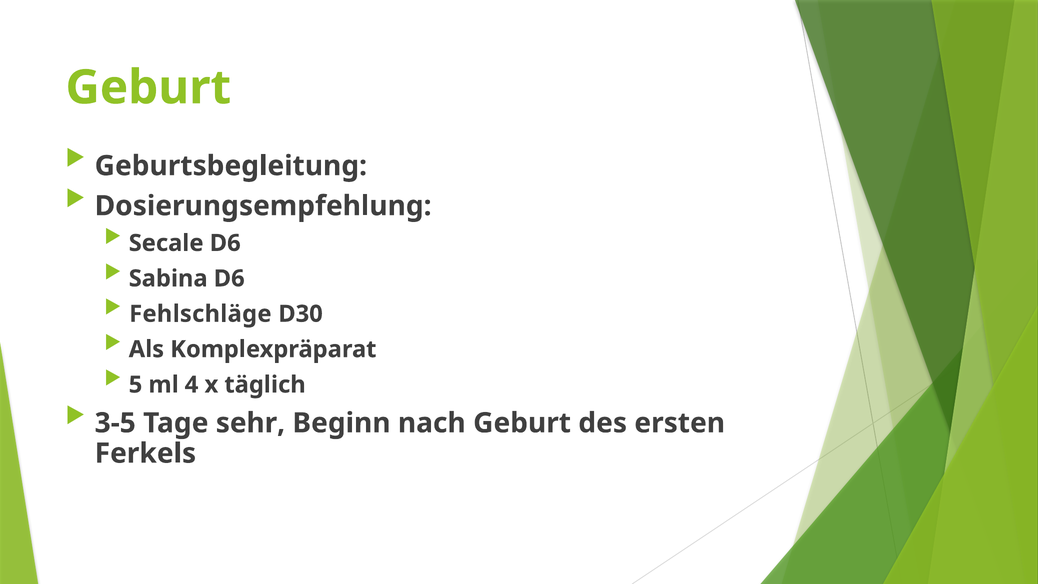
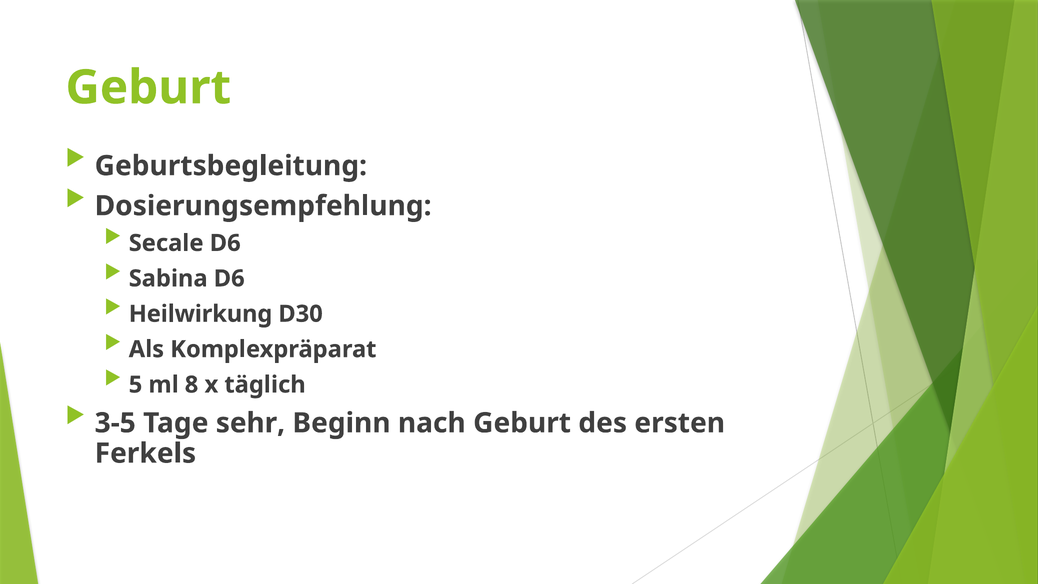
Fehlschläge: Fehlschläge -> Heilwirkung
4: 4 -> 8
